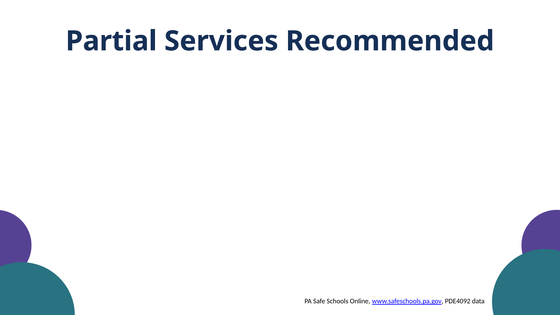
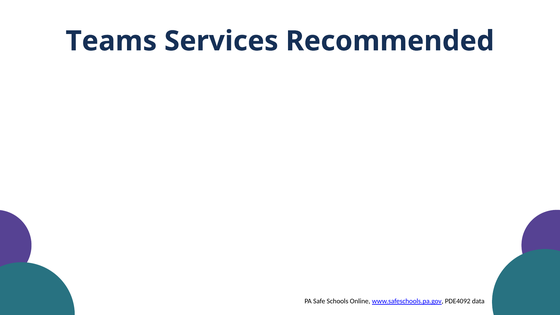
Partial: Partial -> Teams
